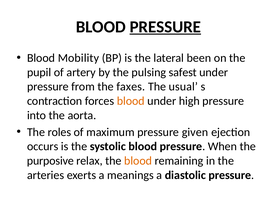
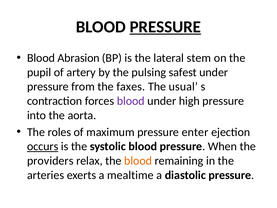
Mobility: Mobility -> Abrasion
been: been -> stem
blood at (131, 101) colour: orange -> purple
given: given -> enter
occurs underline: none -> present
purposive: purposive -> providers
meanings: meanings -> mealtime
